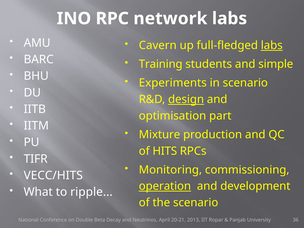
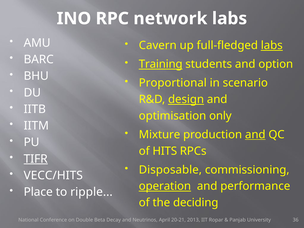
Training underline: none -> present
simple: simple -> option
Experiments: Experiments -> Proportional
part: part -> only
and at (255, 135) underline: none -> present
TIFR underline: none -> present
Monitoring: Monitoring -> Disposable
development: development -> performance
What: What -> Place
the scenario: scenario -> deciding
